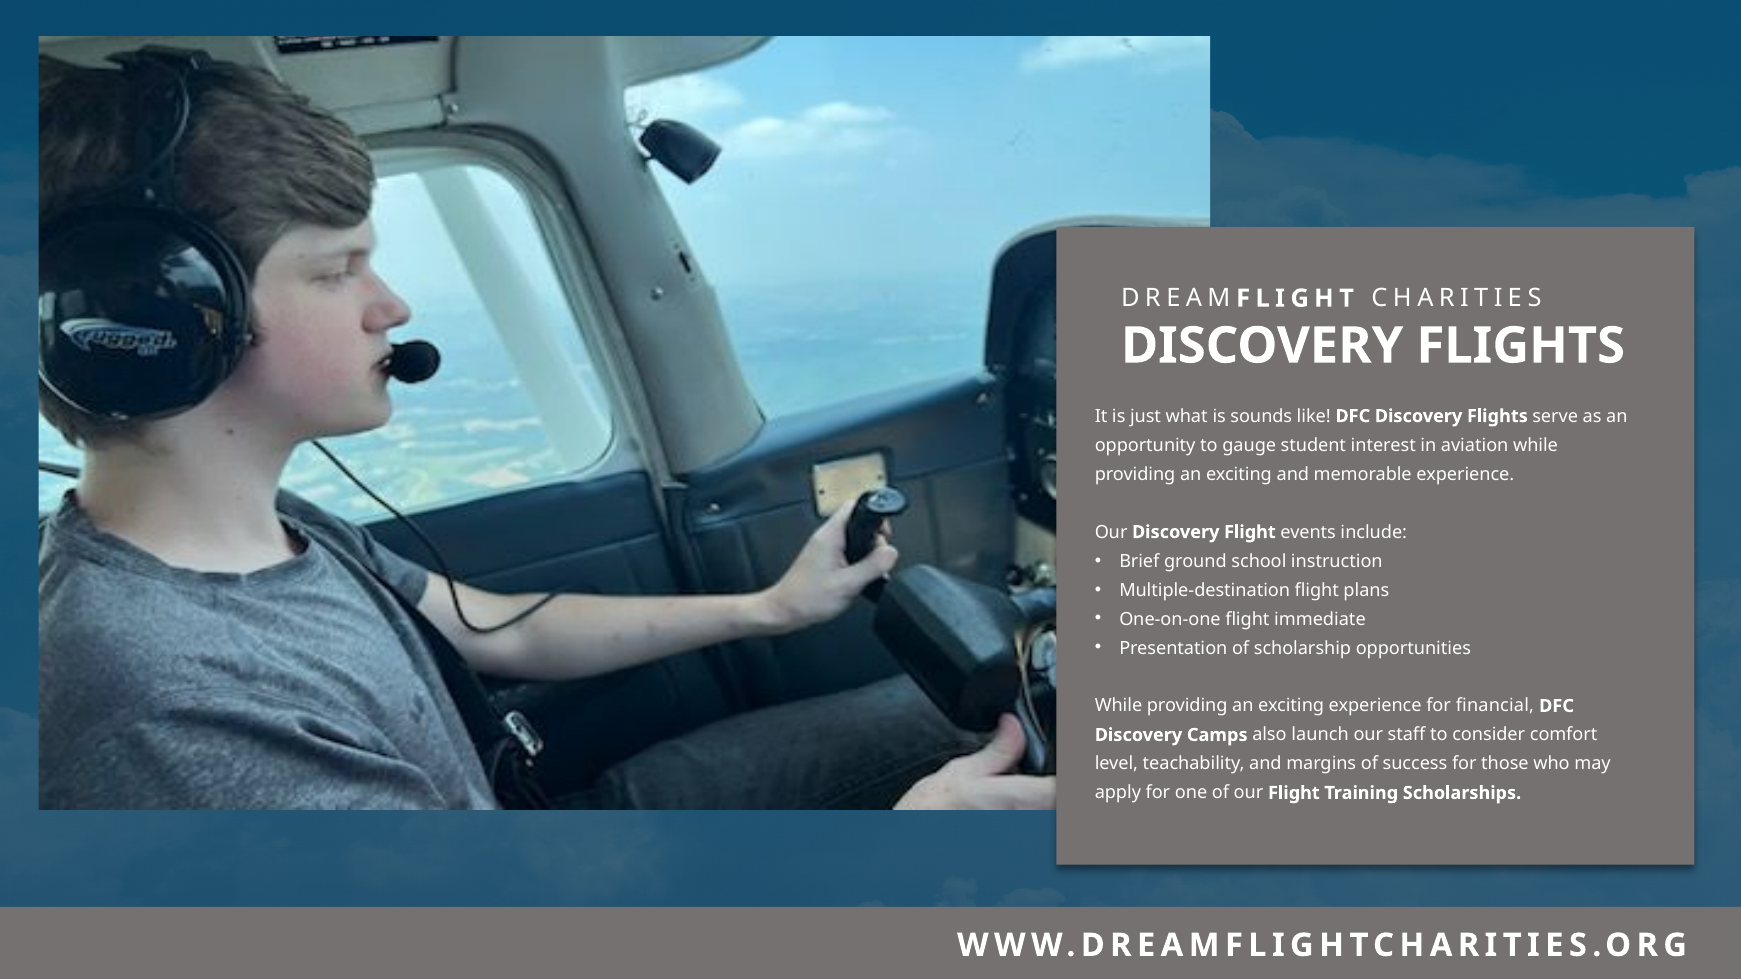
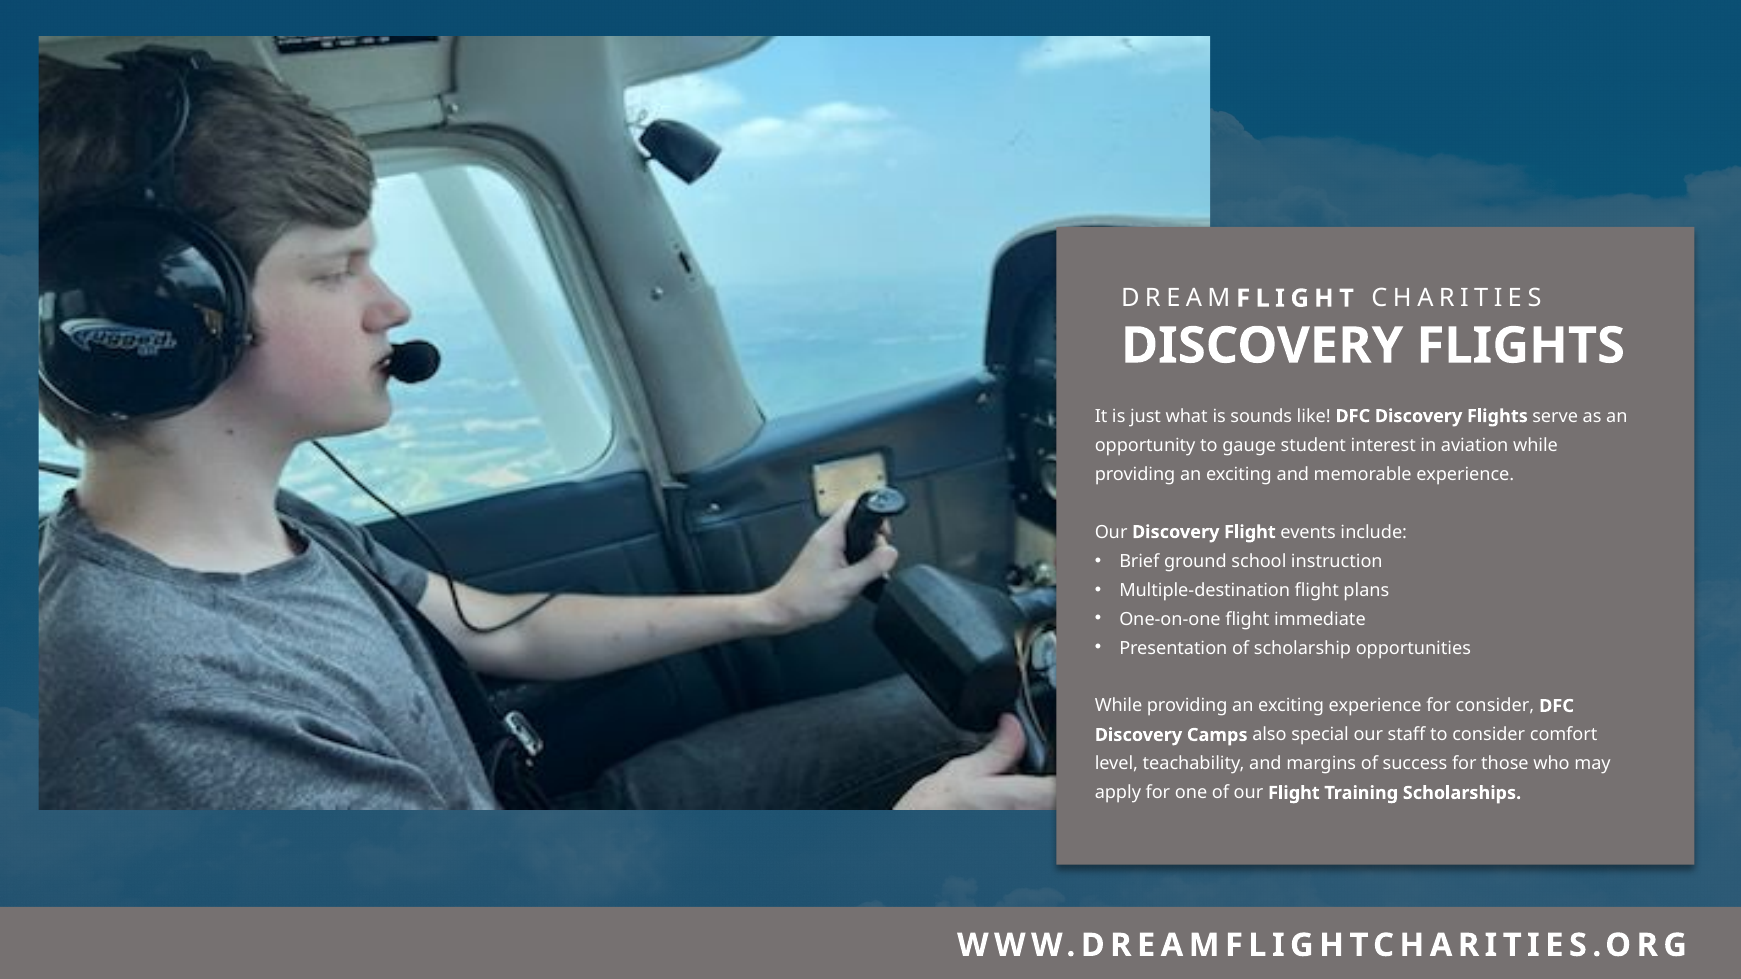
for financial: financial -> consider
launch: launch -> special
